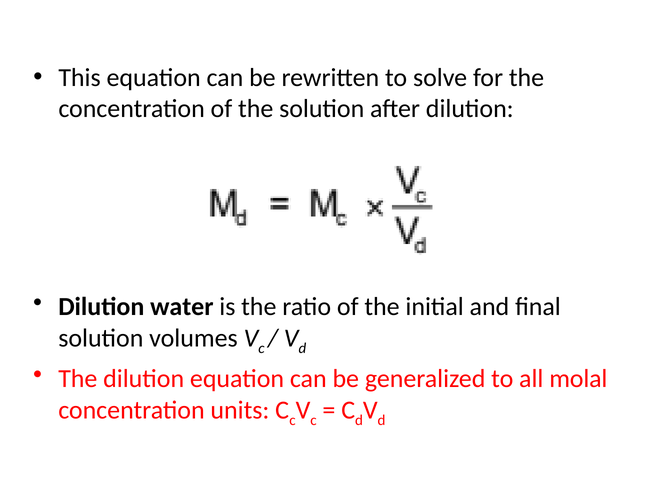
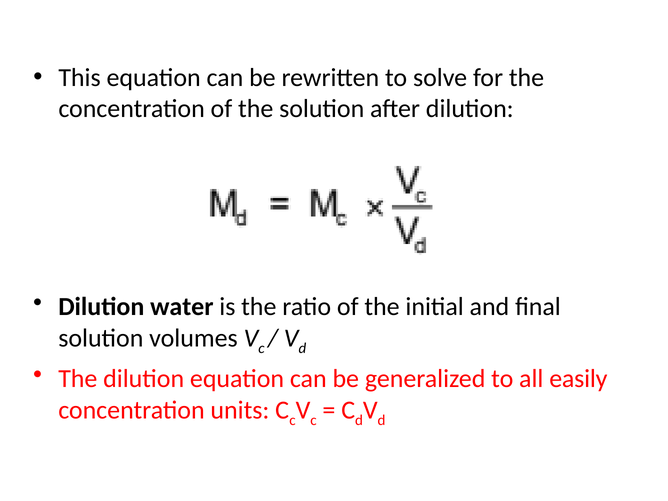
molal: molal -> easily
